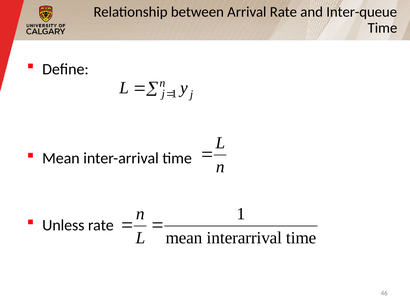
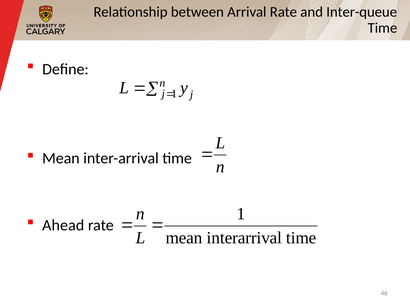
Unless: Unless -> Ahead
